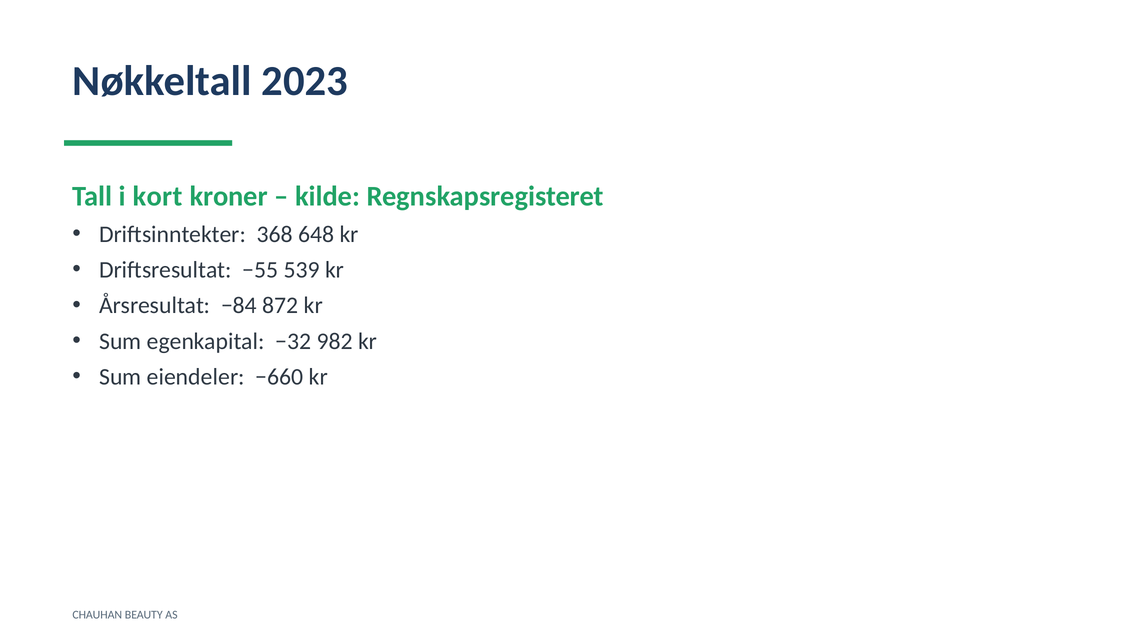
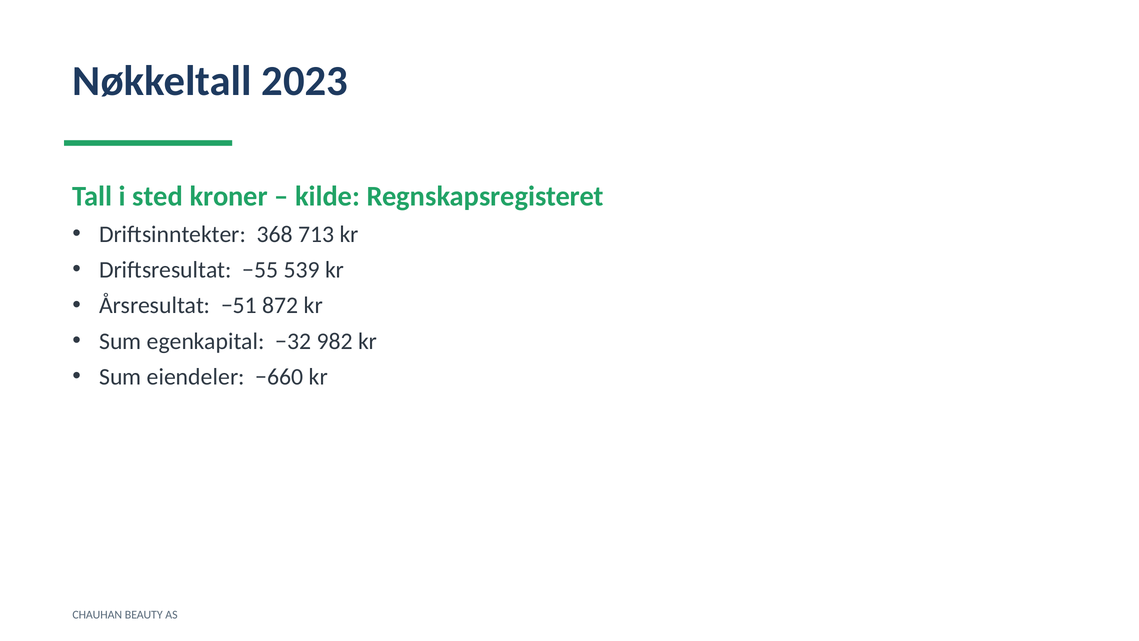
kort: kort -> sted
648: 648 -> 713
−84: −84 -> −51
